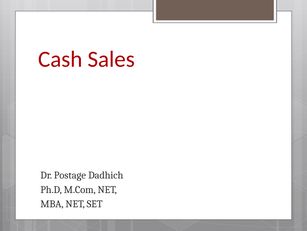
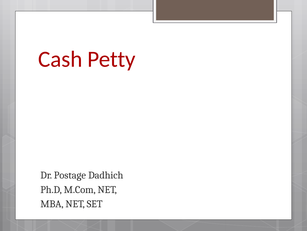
Sales: Sales -> Petty
